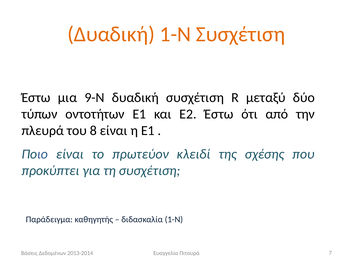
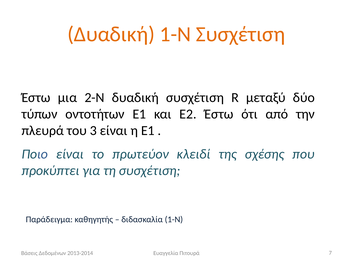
9-Ν: 9-Ν -> 2-Ν
8: 8 -> 3
